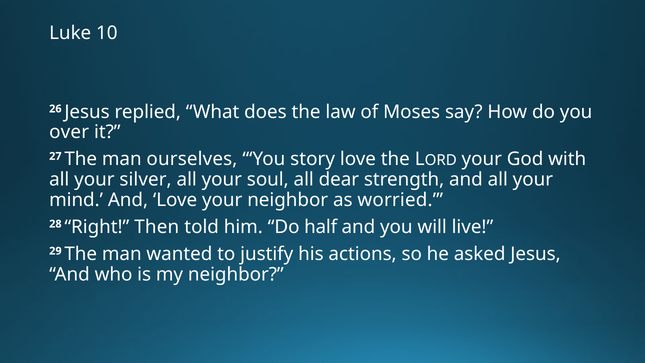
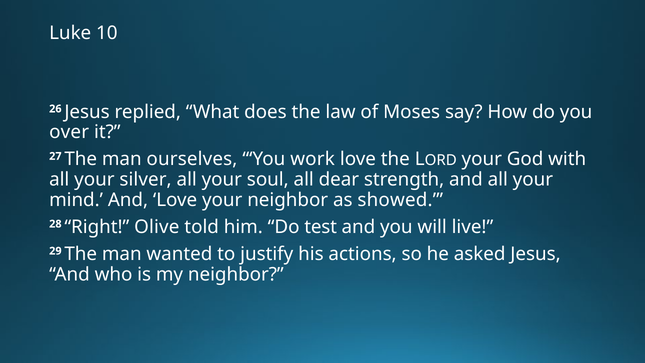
story: story -> work
worried: worried -> showed
Then: Then -> Olive
half: half -> test
